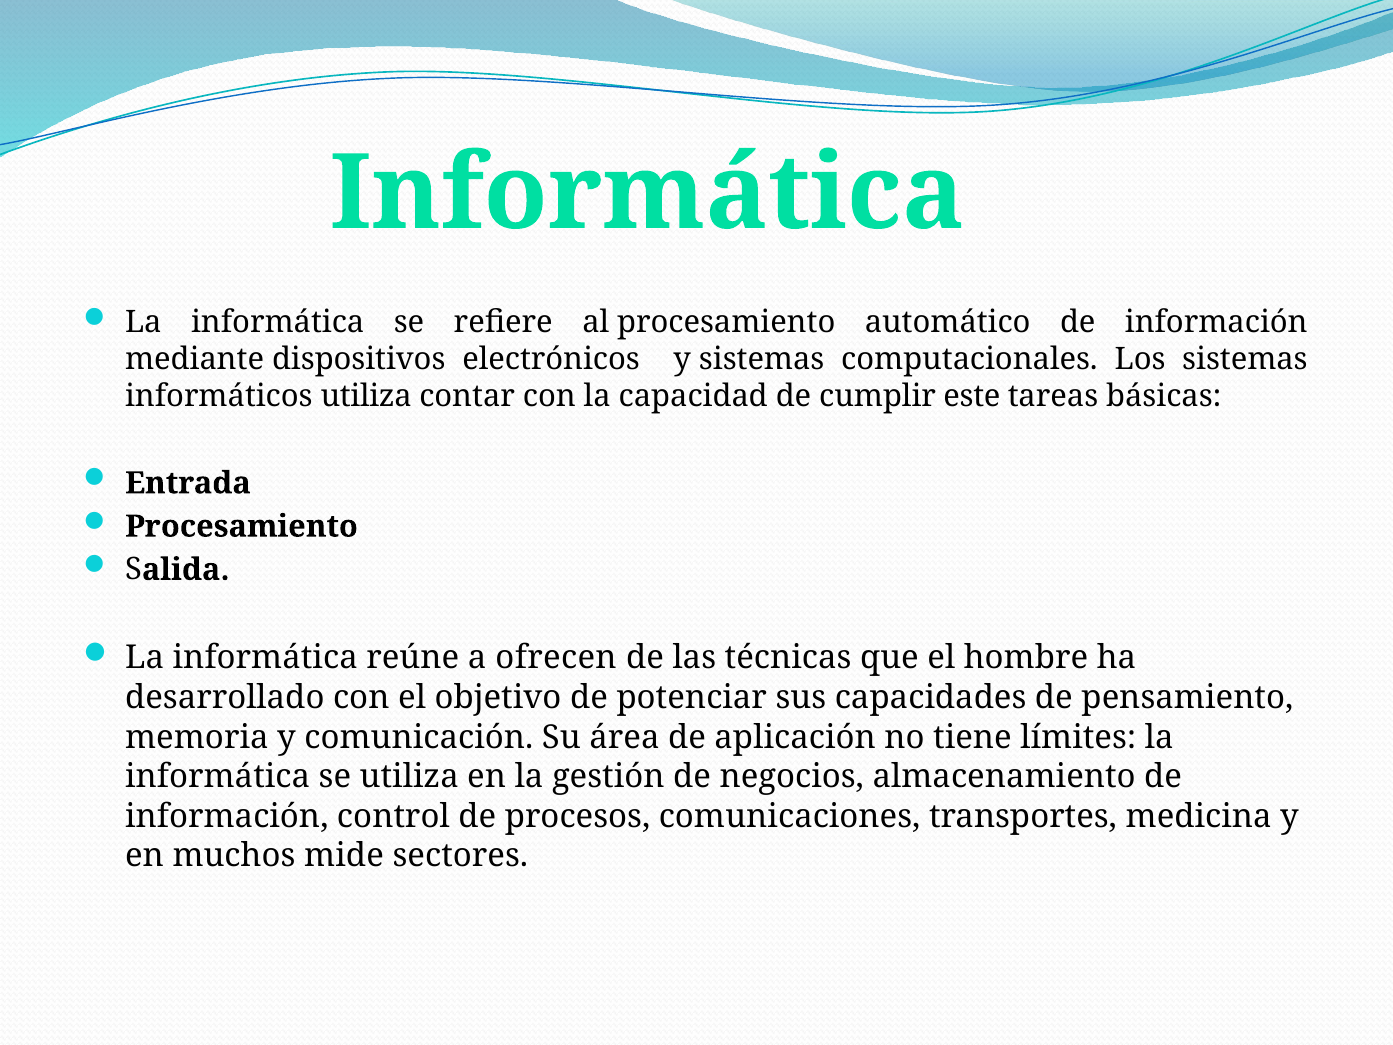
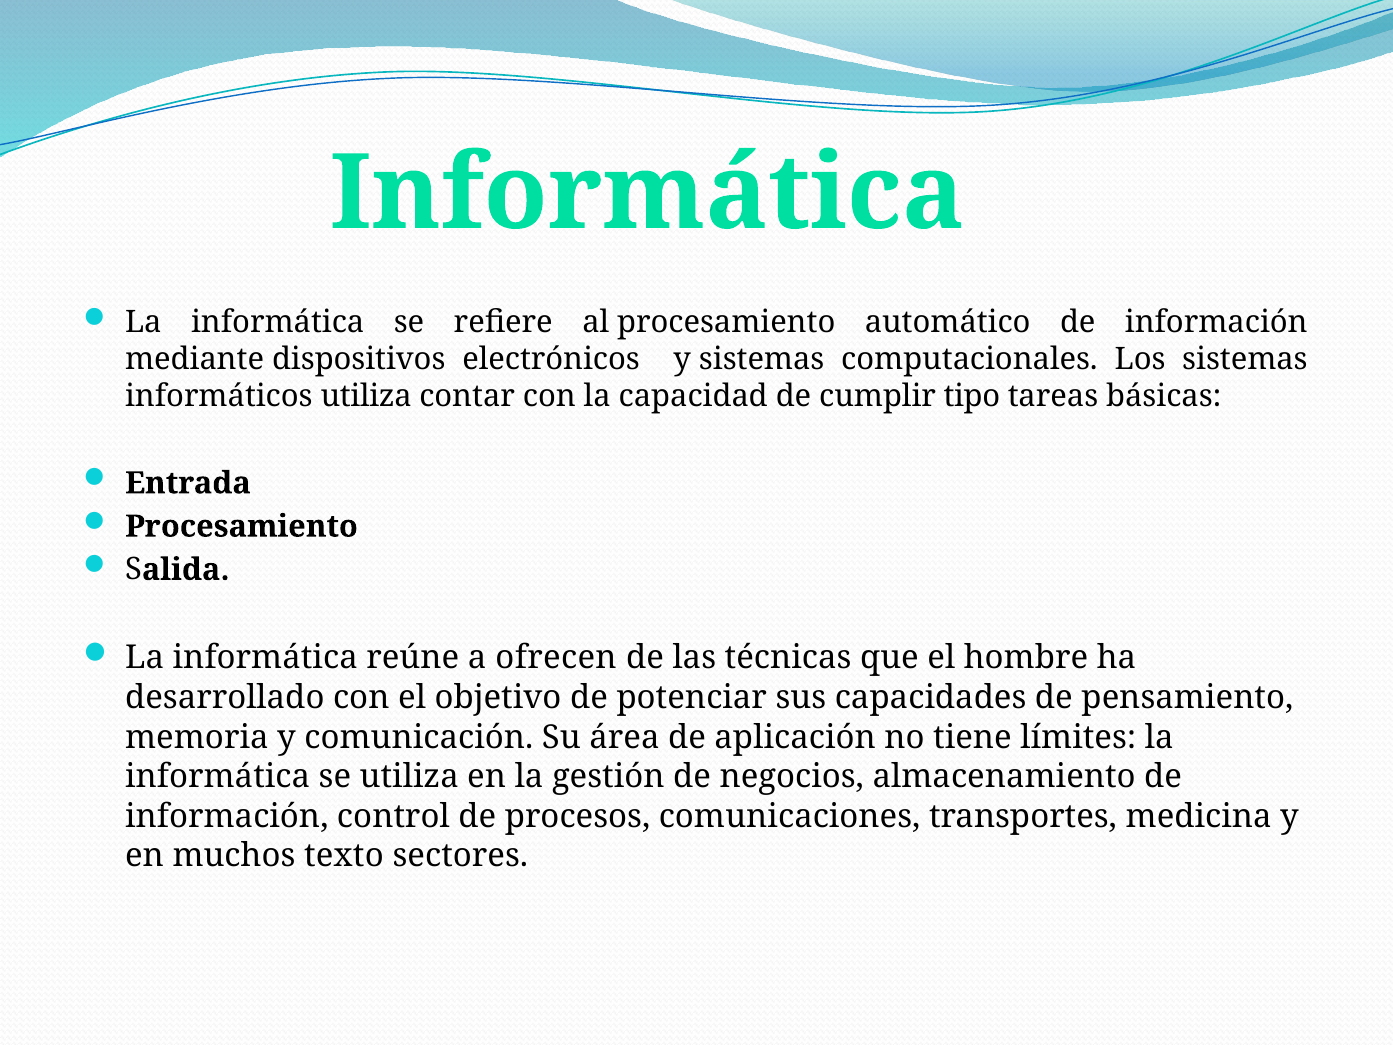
este: este -> tipo
mide: mide -> texto
